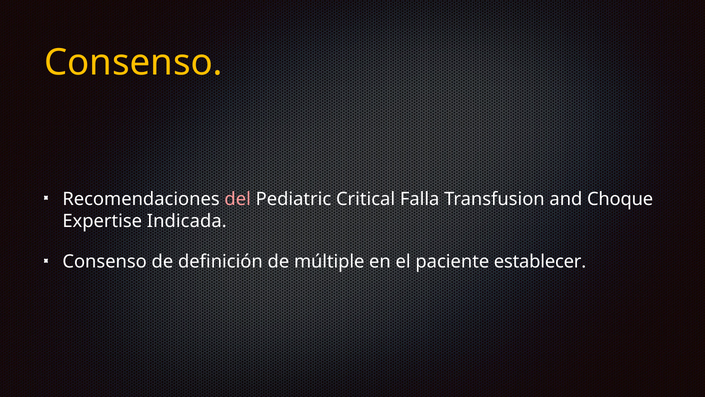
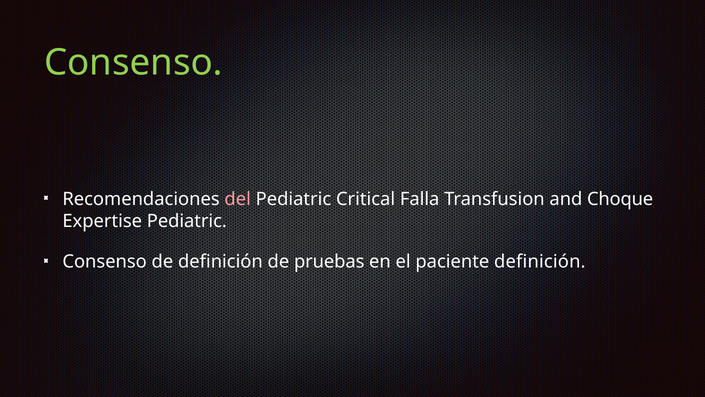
Consenso at (133, 62) colour: yellow -> light green
Expertise Indicada: Indicada -> Pediatric
múltiple: múltiple -> pruebas
paciente establecer: establecer -> definición
